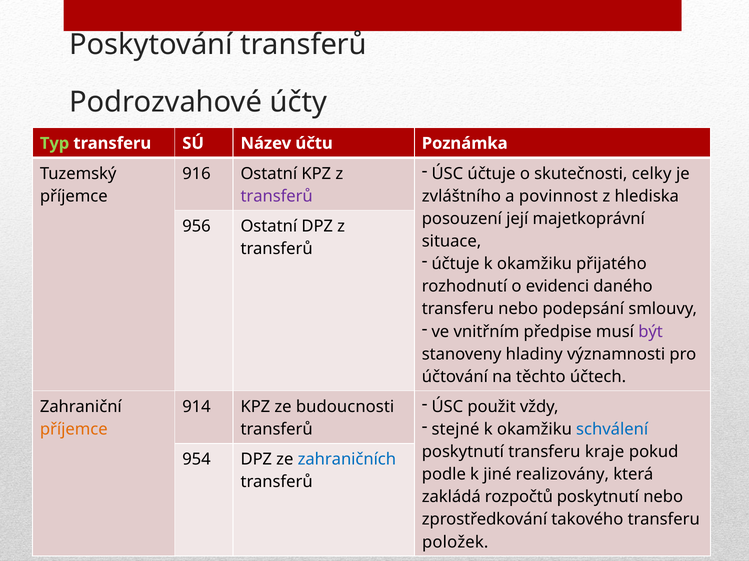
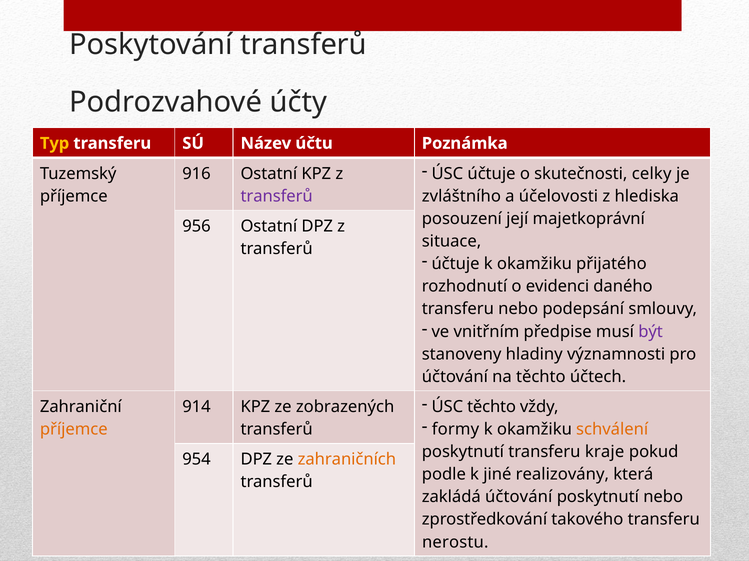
Typ colour: light green -> yellow
povinnost: povinnost -> účelovosti
ÚSC použit: použit -> těchto
budoucnosti: budoucnosti -> zobrazených
stejné: stejné -> formy
schválení colour: blue -> orange
zahraničních colour: blue -> orange
zakládá rozpočtů: rozpočtů -> účtování
položek: položek -> nerostu
